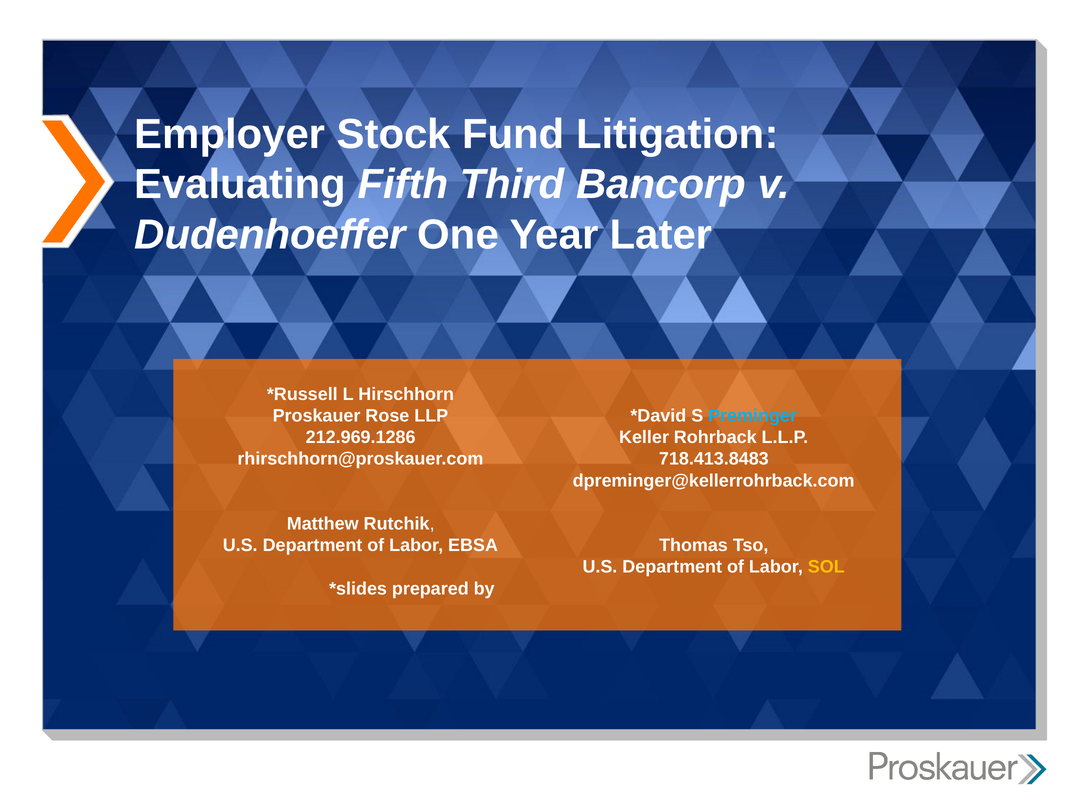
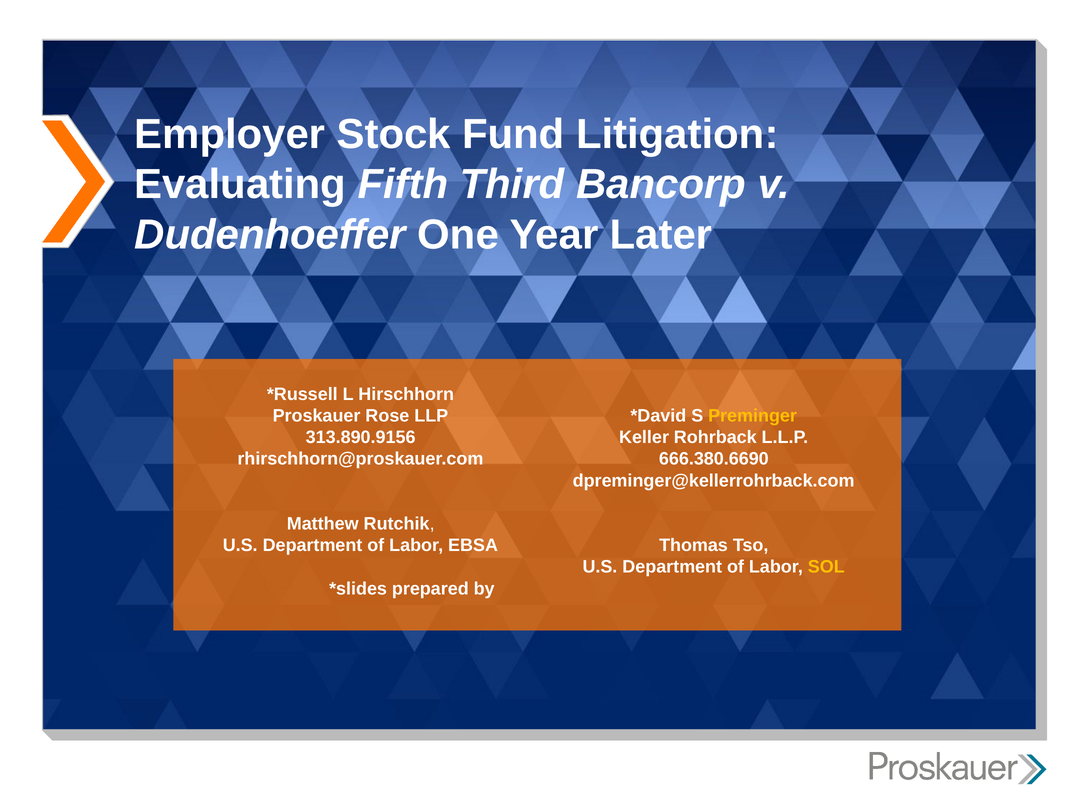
Preminger colour: light blue -> yellow
212.969.1286: 212.969.1286 -> 313.890.9156
718.413.8483: 718.413.8483 -> 666.380.6690
